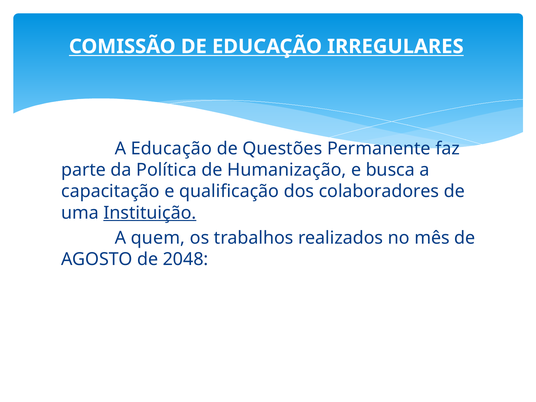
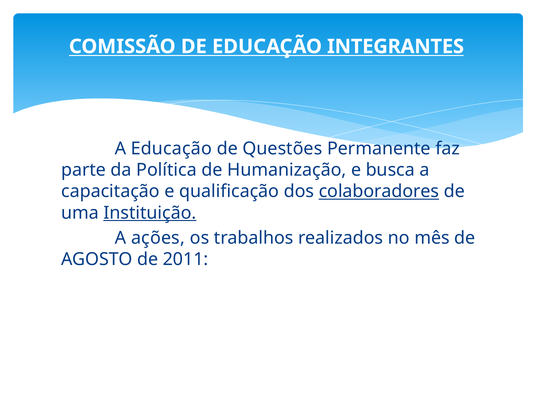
IRREGULARES: IRREGULARES -> INTEGRANTES
colaboradores underline: none -> present
quem: quem -> ações
2048: 2048 -> 2011
